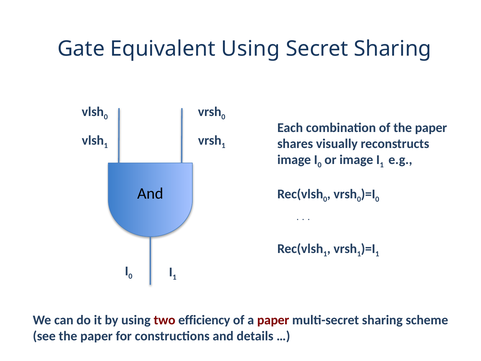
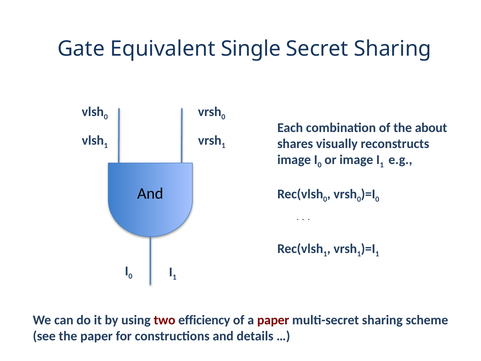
Equivalent Using: Using -> Single
of the paper: paper -> about
